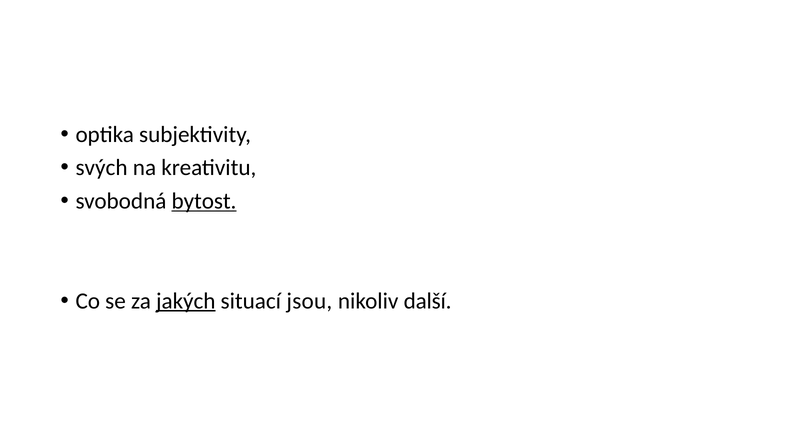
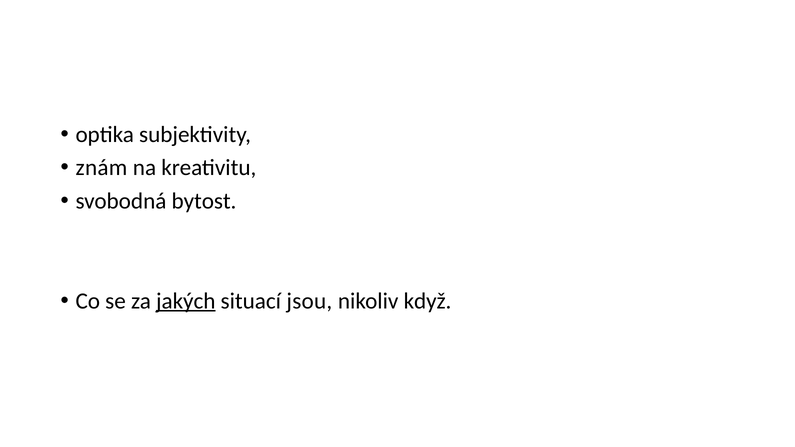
svých: svých -> znám
bytost underline: present -> none
další: další -> když
